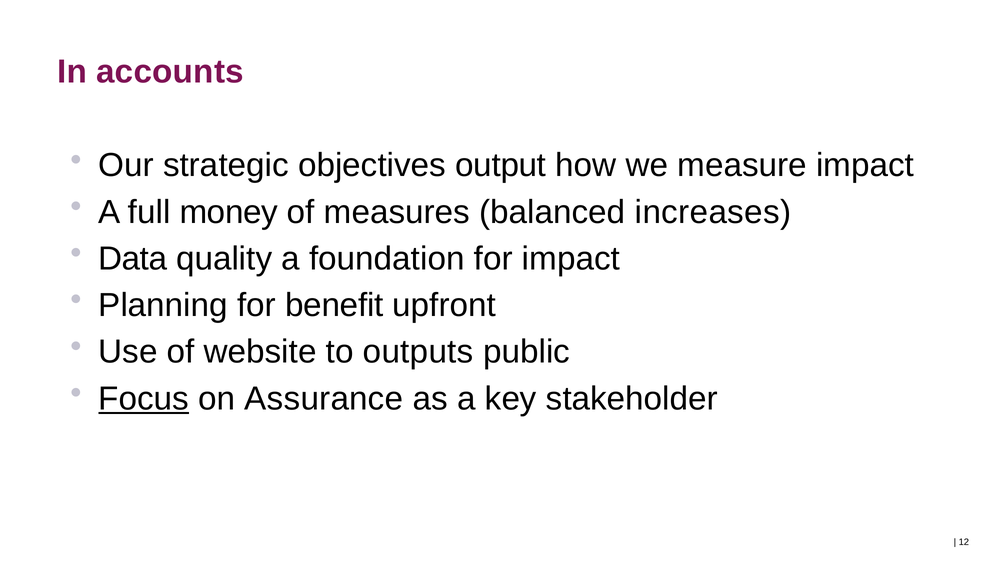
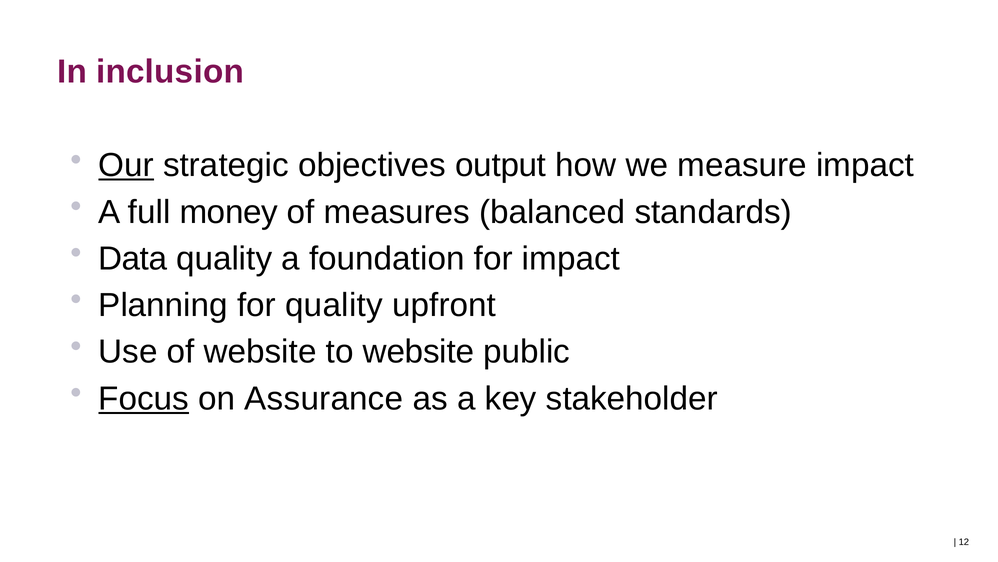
accounts: accounts -> inclusion
Our underline: none -> present
increases: increases -> standards
for benefit: benefit -> quality
to outputs: outputs -> website
